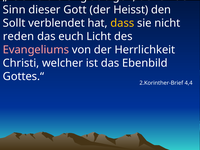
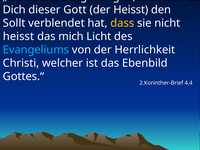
Sinn: Sinn -> Dich
reden at (18, 36): reden -> heisst
euch: euch -> mich
Evangeliums colour: pink -> light blue
